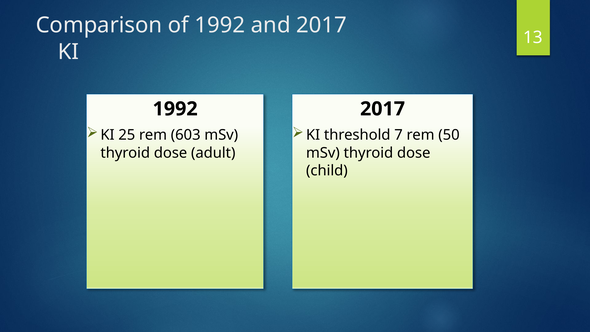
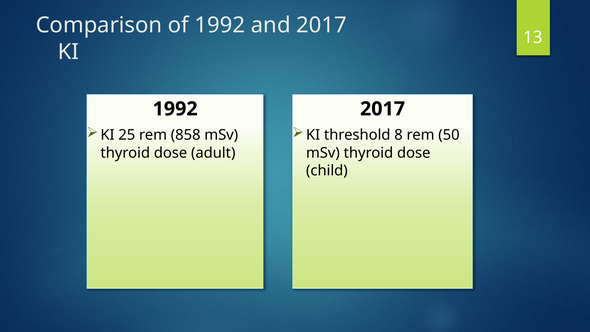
603: 603 -> 858
7: 7 -> 8
